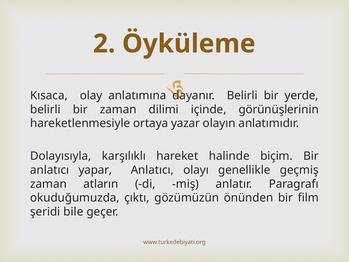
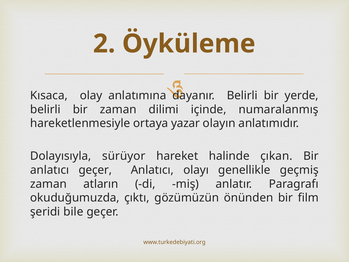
görünüşlerinin: görünüşlerinin -> numaralanmış
karşılıklı: karşılıklı -> sürüyor
biçim: biçim -> çıkan
anlatıcı yapar: yapar -> geçer
